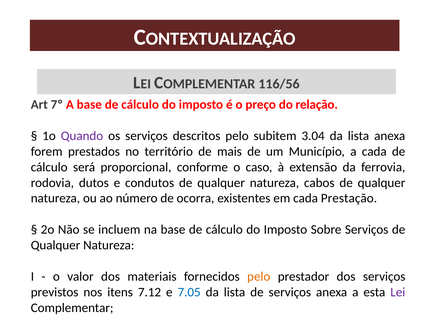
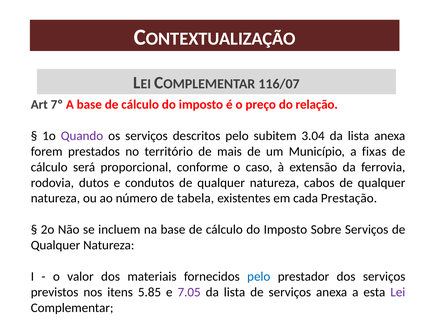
116/56: 116/56 -> 116/07
a cada: cada -> fixas
ocorra: ocorra -> tabela
pelo at (259, 277) colour: orange -> blue
7.12: 7.12 -> 5.85
7.05 colour: blue -> purple
